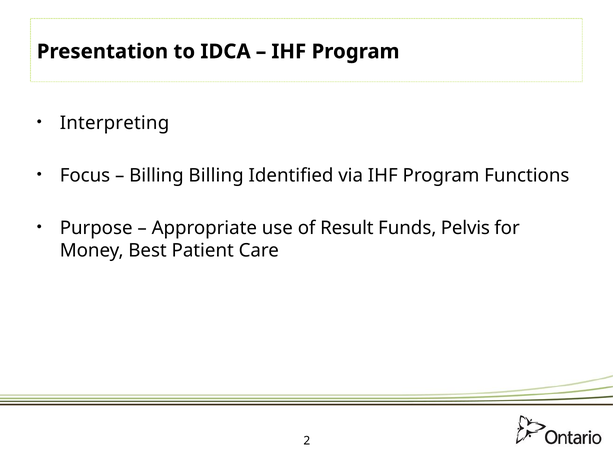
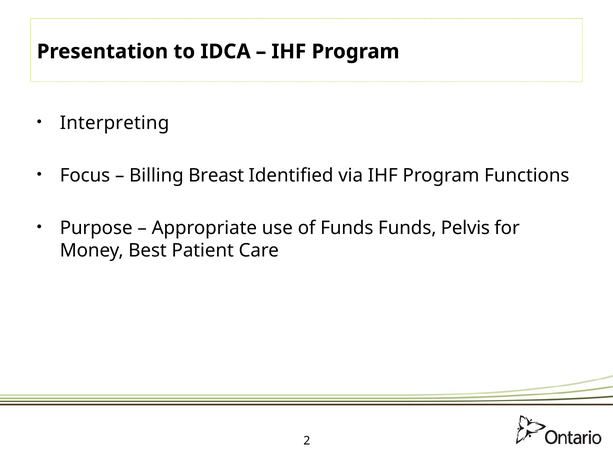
Billing Billing: Billing -> Breast
of Result: Result -> Funds
